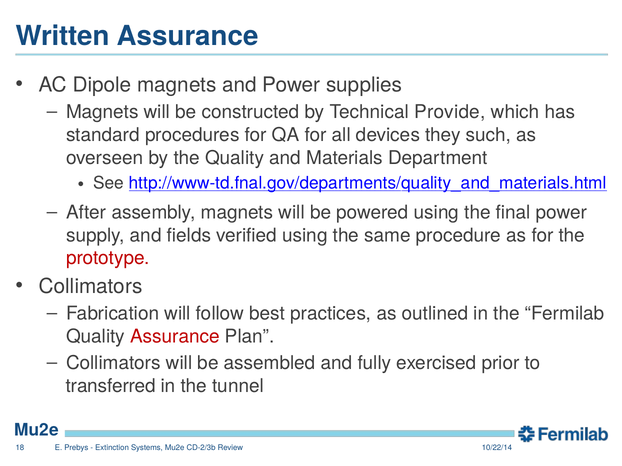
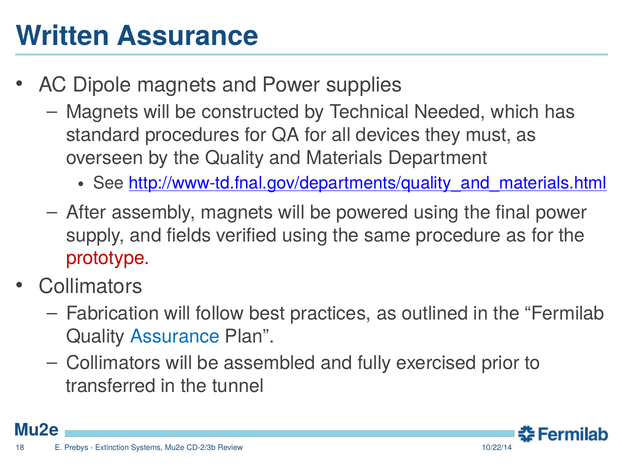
Provide: Provide -> Needed
such: such -> must
Assurance at (175, 337) colour: red -> blue
